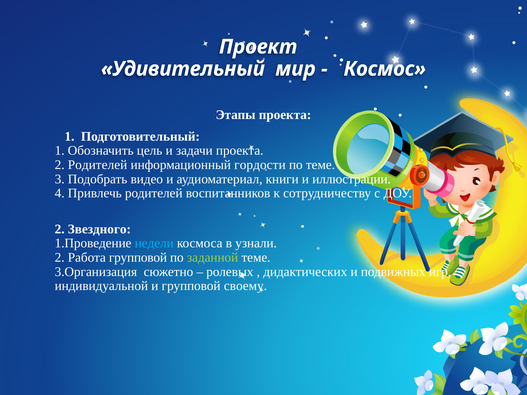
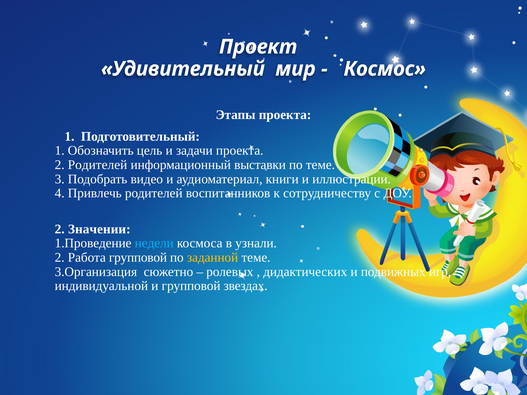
гордости: гордости -> выставки
Звездного: Звездного -> Значении
заданной colour: light green -> yellow
своему: своему -> звездах
